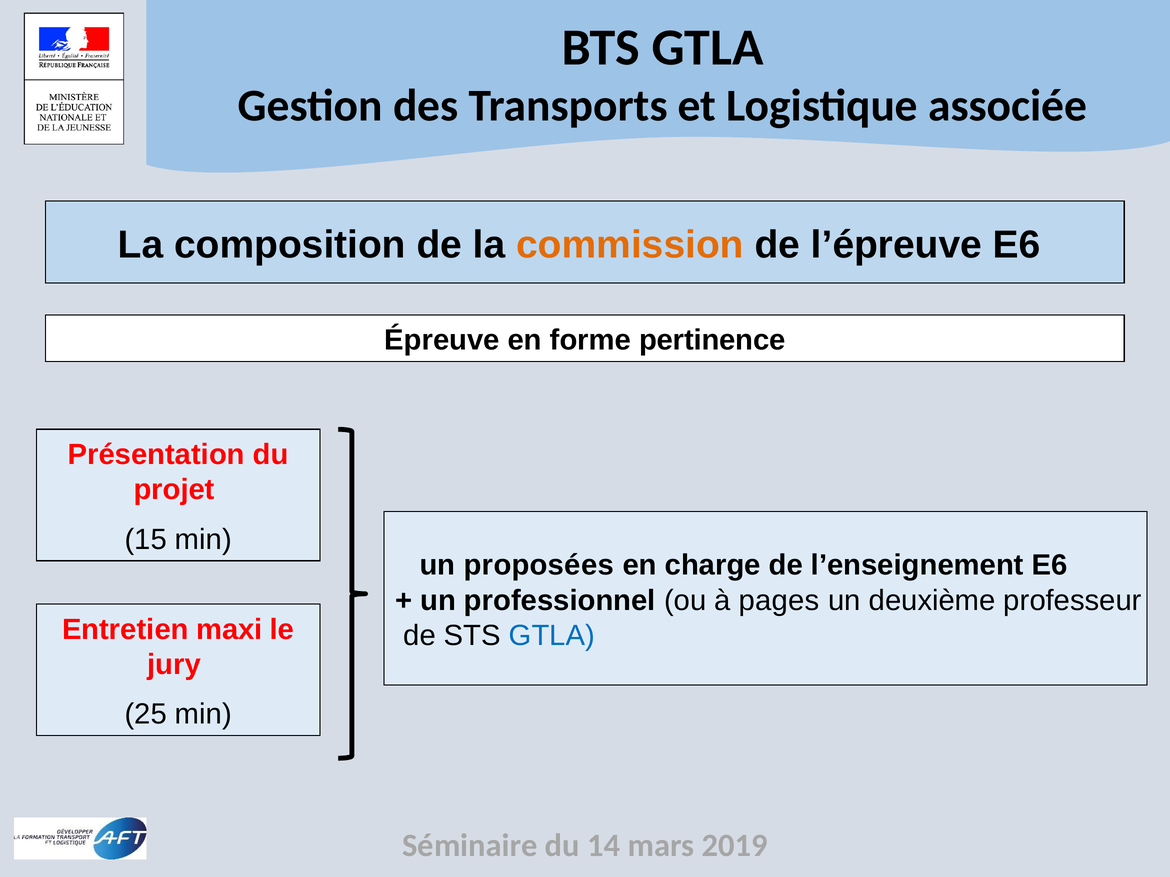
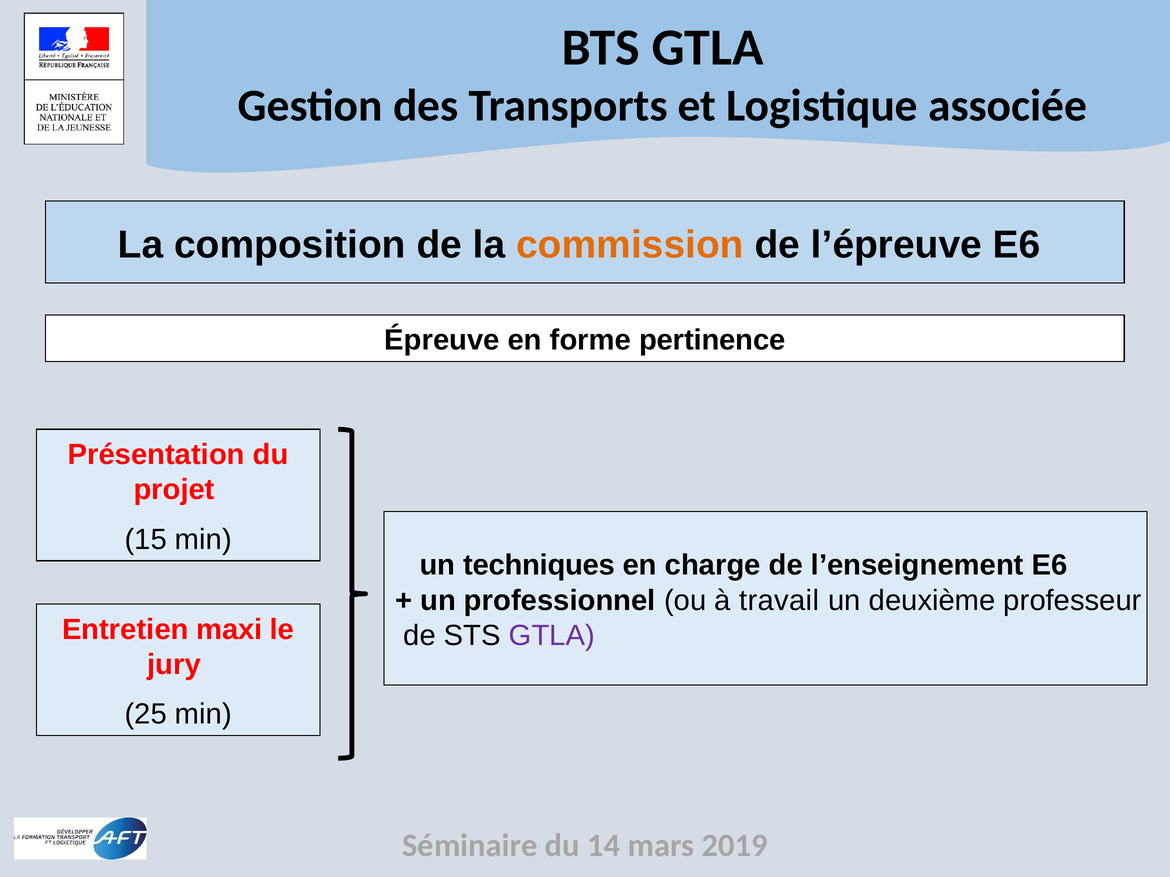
proposées: proposées -> techniques
pages: pages -> travail
GTLA at (552, 636) colour: blue -> purple
